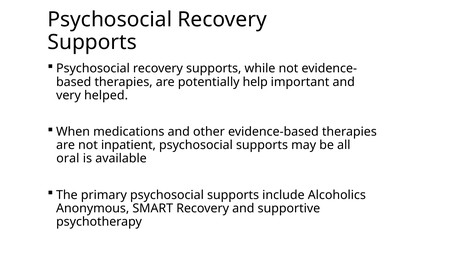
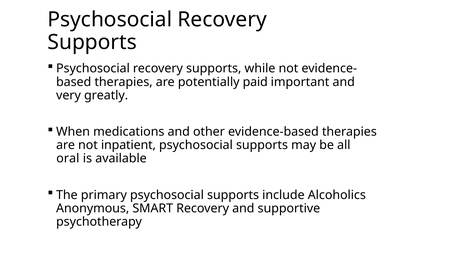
help: help -> paid
helped: helped -> greatly
